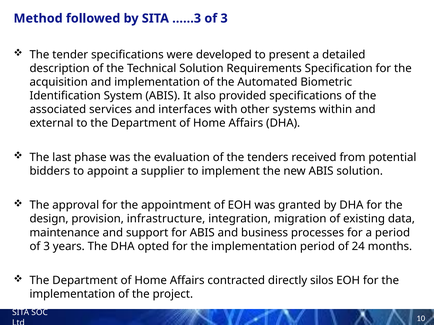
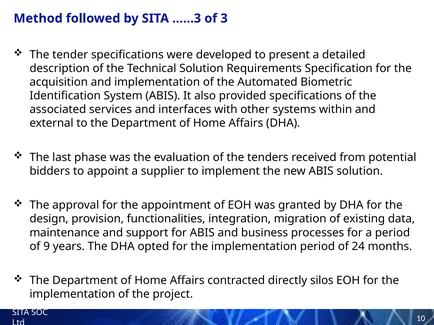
infrastructure: infrastructure -> functionalities
3 at (47, 247): 3 -> 9
